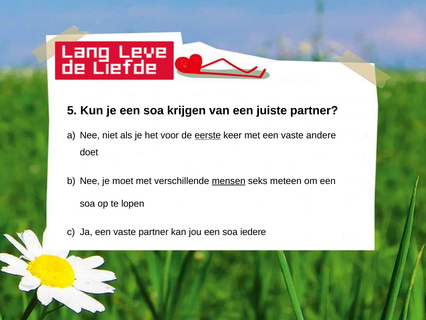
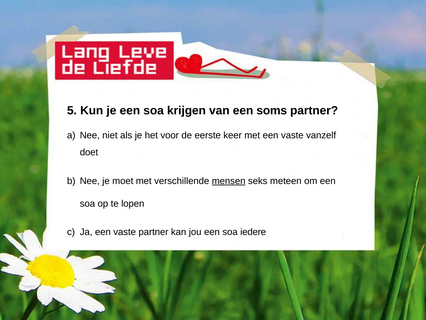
juiste: juiste -> soms
eerste underline: present -> none
andere: andere -> vanzelf
